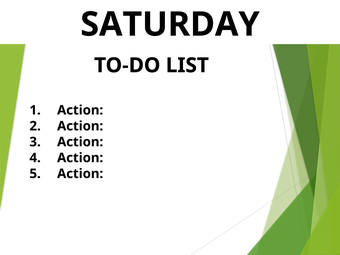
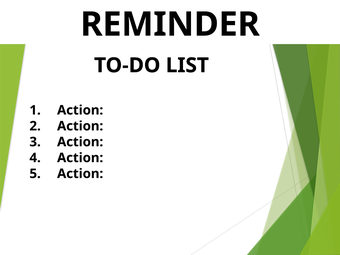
SATURDAY: SATURDAY -> REMINDER
